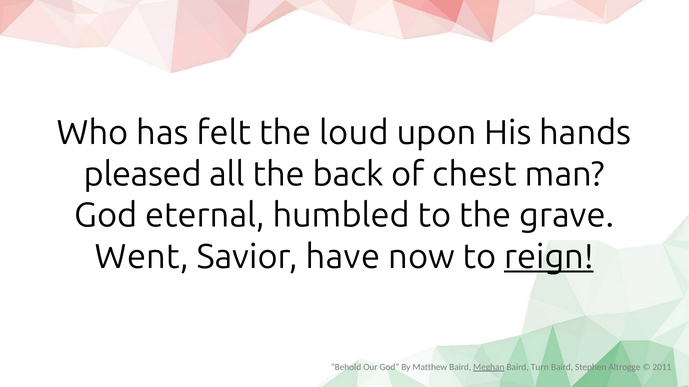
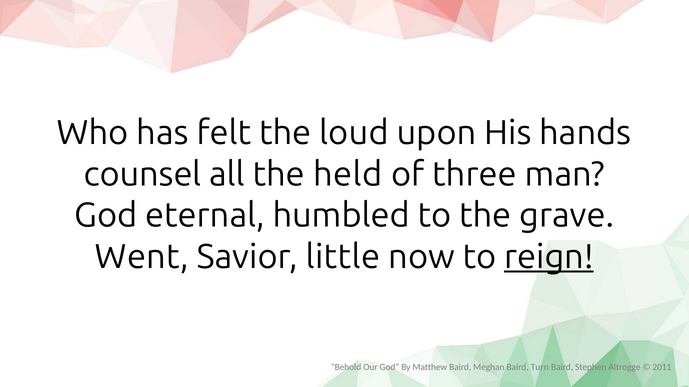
pleased: pleased -> counsel
back: back -> held
chest: chest -> three
have: have -> little
Meghan underline: present -> none
